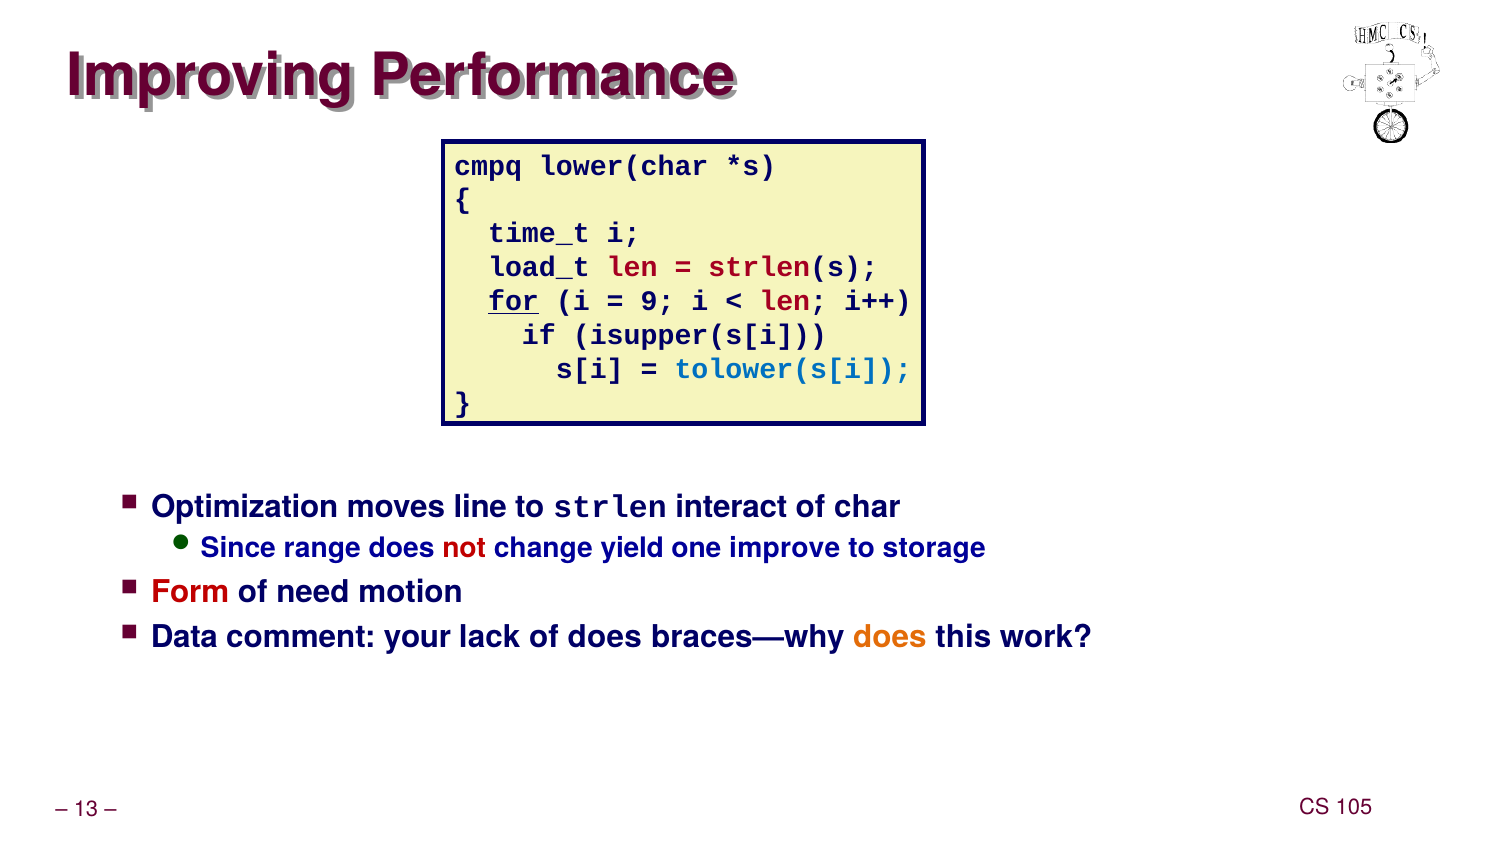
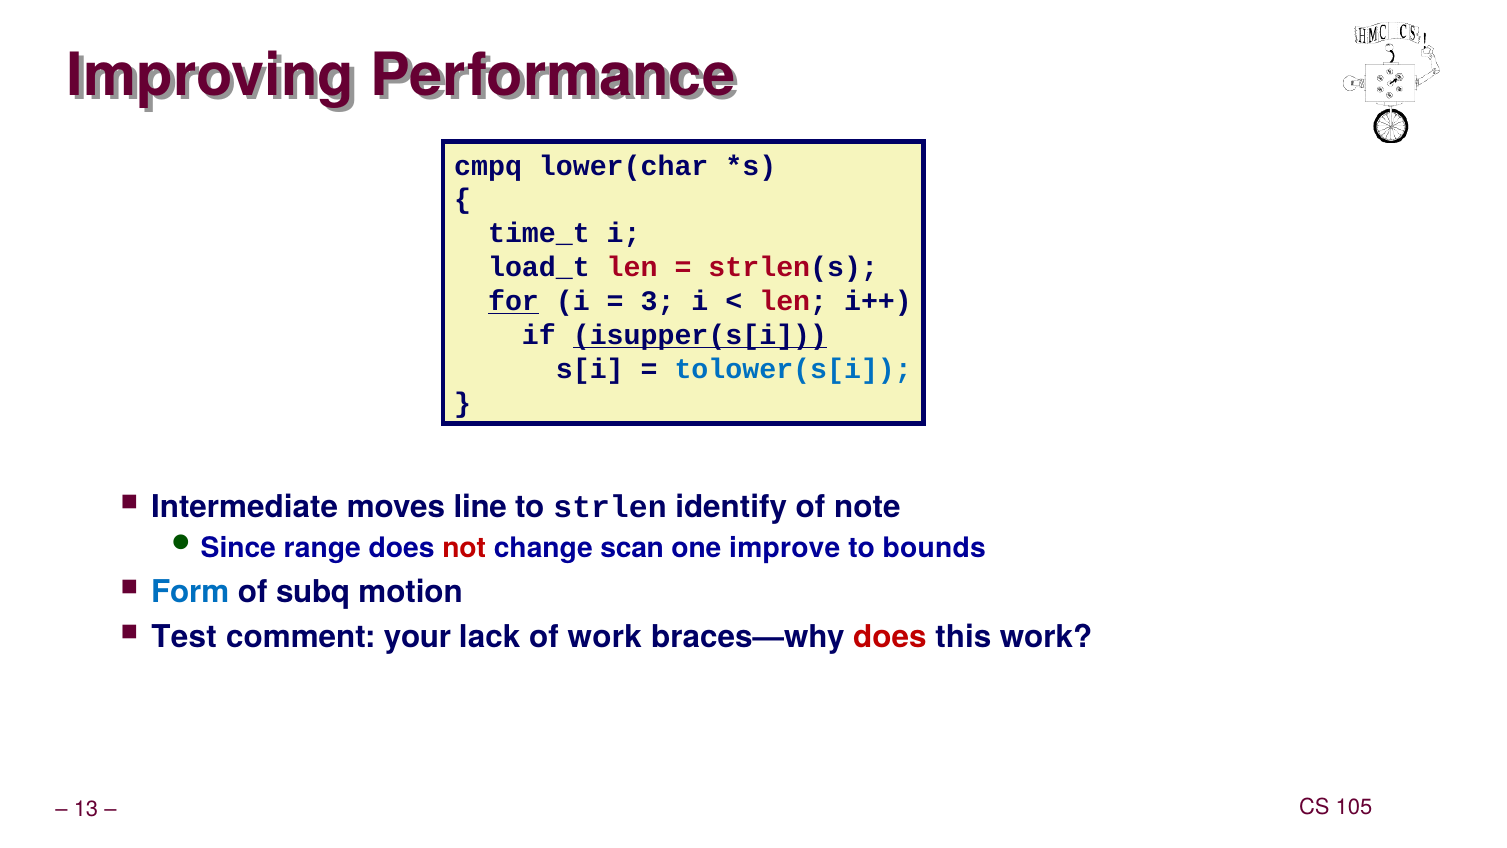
9: 9 -> 3
isupper(s[i underline: none -> present
Optimization: Optimization -> Intermediate
interact: interact -> identify
char: char -> note
yield: yield -> scan
storage: storage -> bounds
Form colour: red -> blue
need: need -> subq
Data: Data -> Test
of does: does -> work
does at (890, 637) colour: orange -> red
